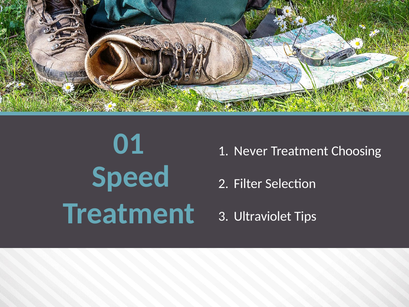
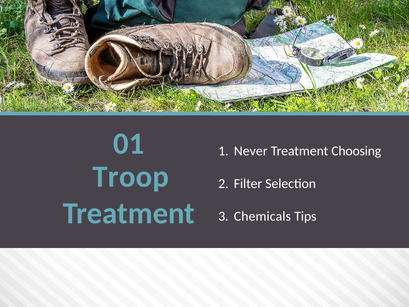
Speed: Speed -> Troop
Ultraviolet: Ultraviolet -> Chemicals
